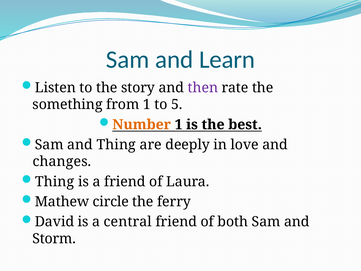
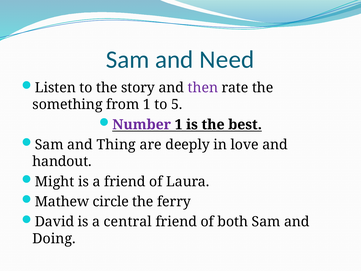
Learn: Learn -> Need
Number colour: orange -> purple
changes: changes -> handout
Thing at (55, 182): Thing -> Might
Storm: Storm -> Doing
